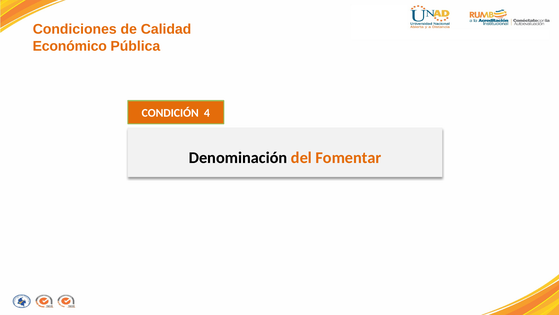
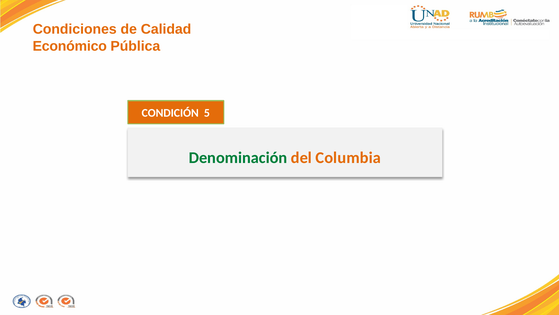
4: 4 -> 5
Denominación colour: black -> green
Fomentar: Fomentar -> Columbia
